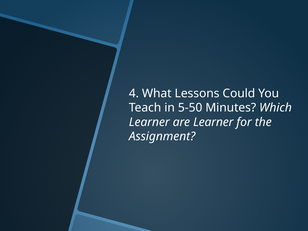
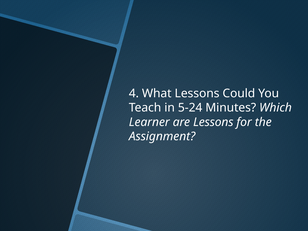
5-50: 5-50 -> 5-24
are Learner: Learner -> Lessons
